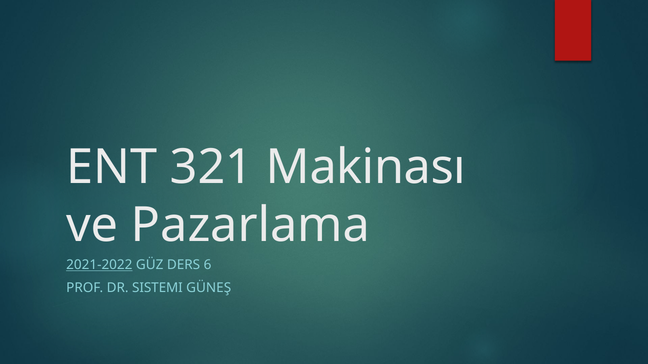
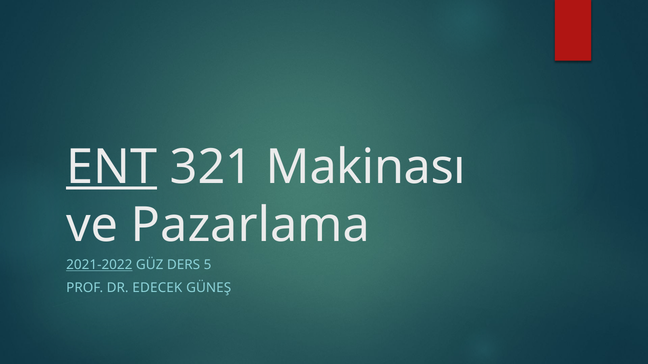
ENT underline: none -> present
6: 6 -> 5
SISTEMI: SISTEMI -> EDECEK
